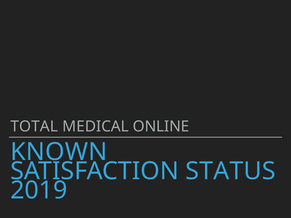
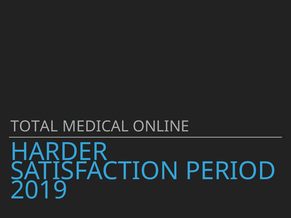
KNOWN: KNOWN -> HARDER
STATUS: STATUS -> PERIOD
